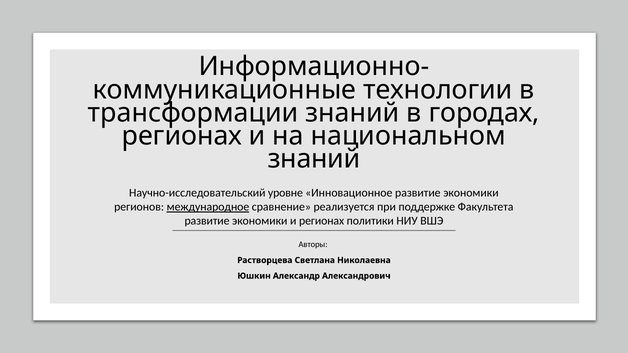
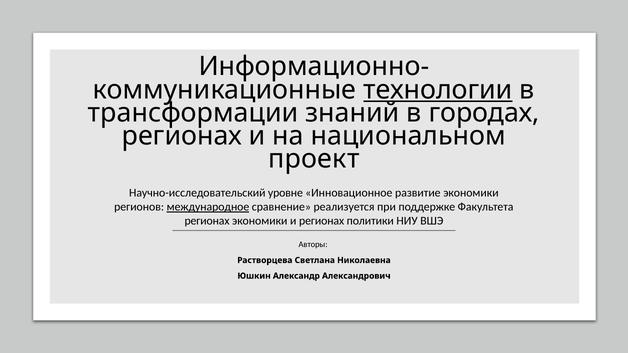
технологии underline: none -> present
знаний at (314, 159): знаний -> проект
развитие at (207, 221): развитие -> регионах
